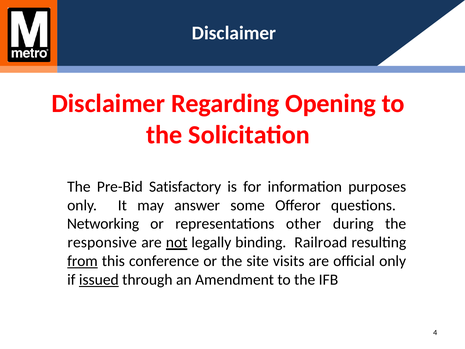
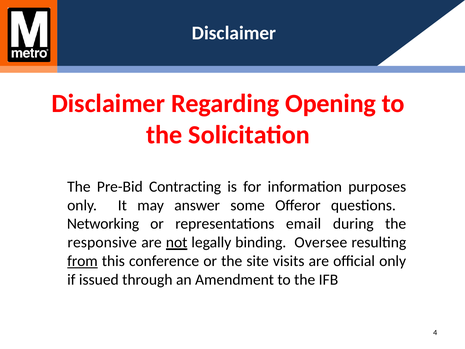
Satisfactory: Satisfactory -> Contracting
other: other -> email
Railroad: Railroad -> Oversee
issued underline: present -> none
